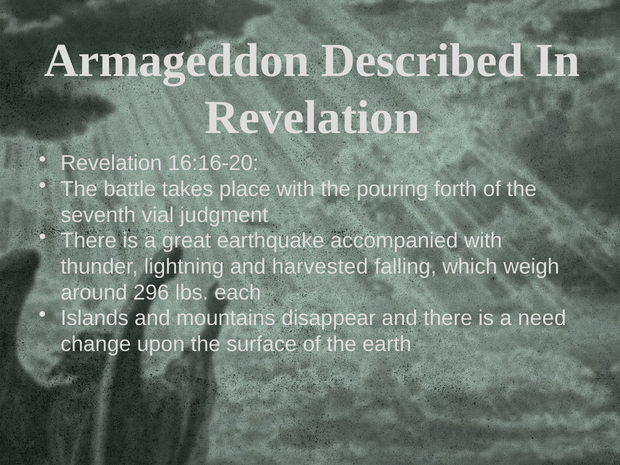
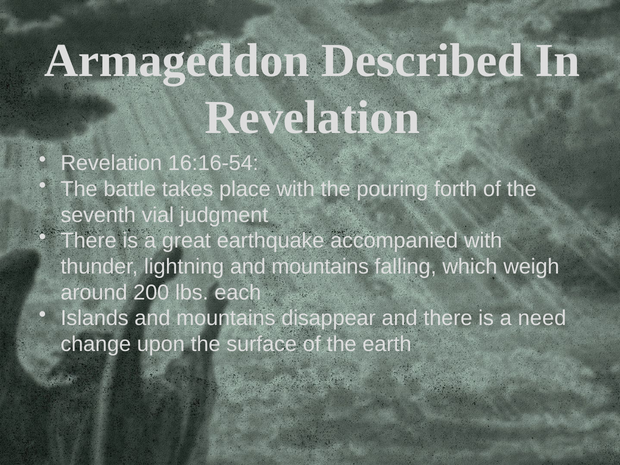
16:16-20: 16:16-20 -> 16:16-54
lightning and harvested: harvested -> mountains
296: 296 -> 200
